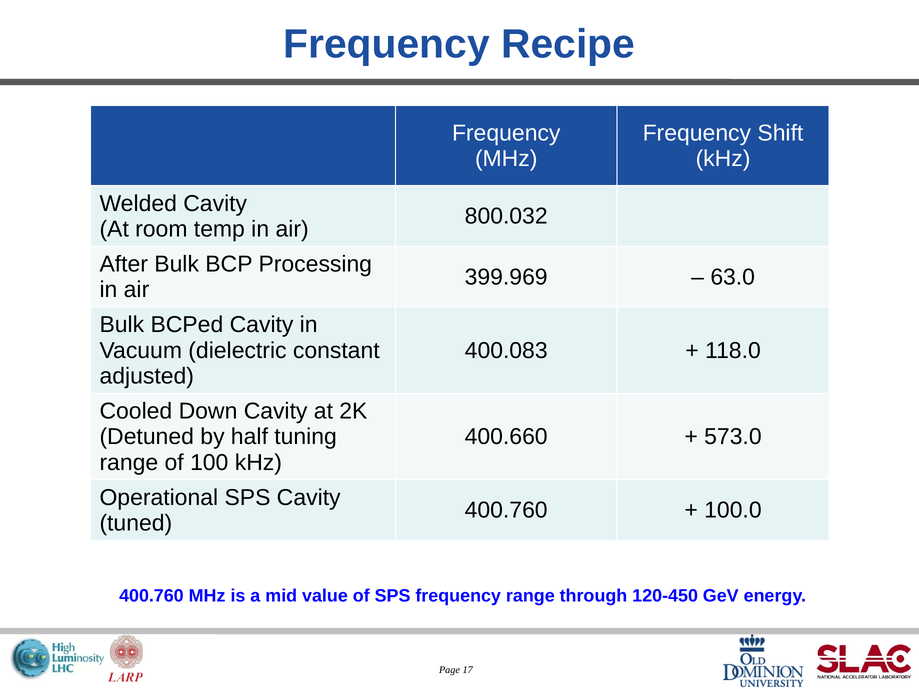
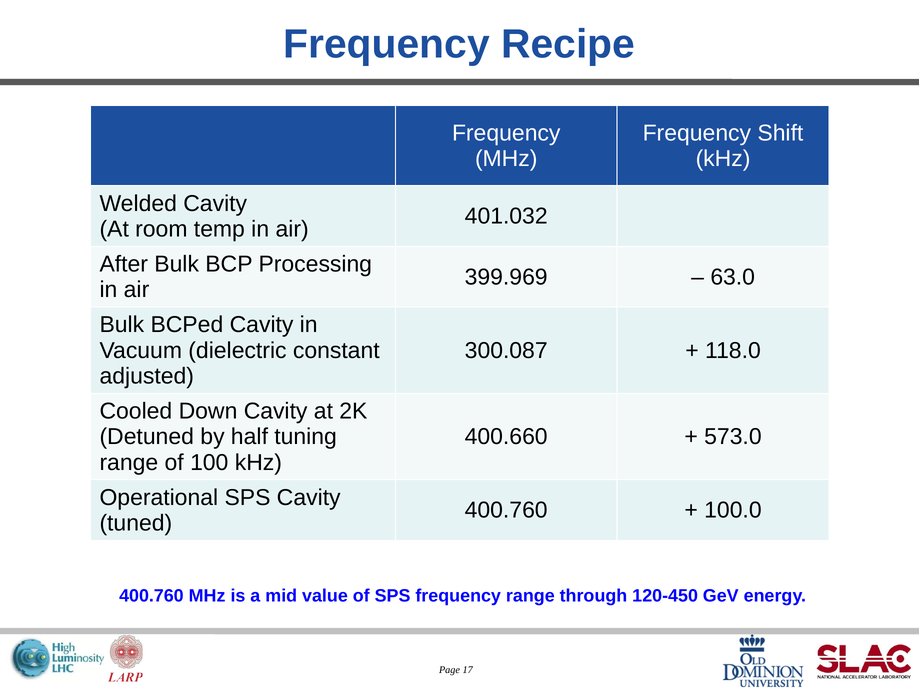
800.032: 800.032 -> 401.032
400.083: 400.083 -> 300.087
